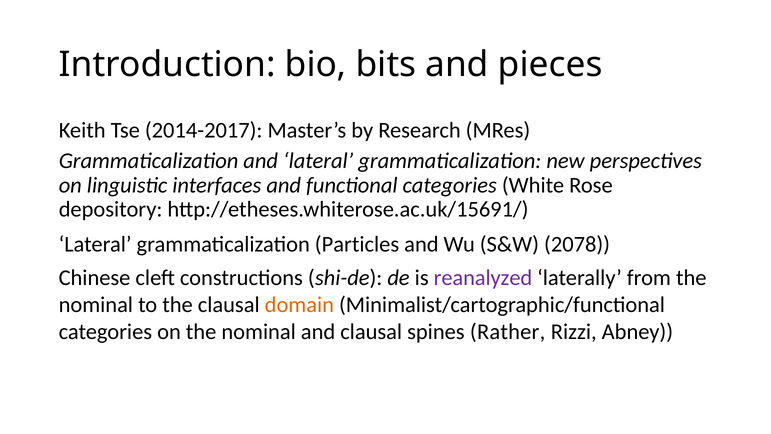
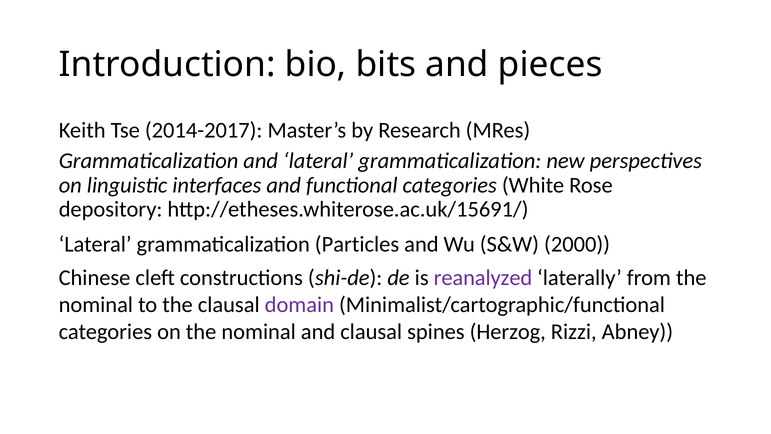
2078: 2078 -> 2000
domain colour: orange -> purple
Rather: Rather -> Herzog
